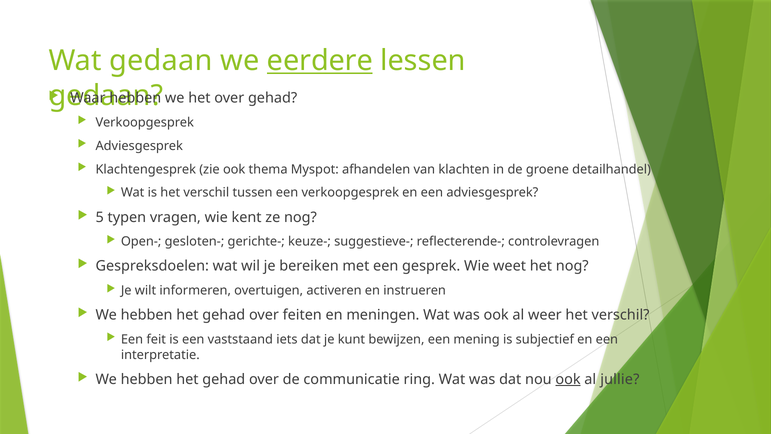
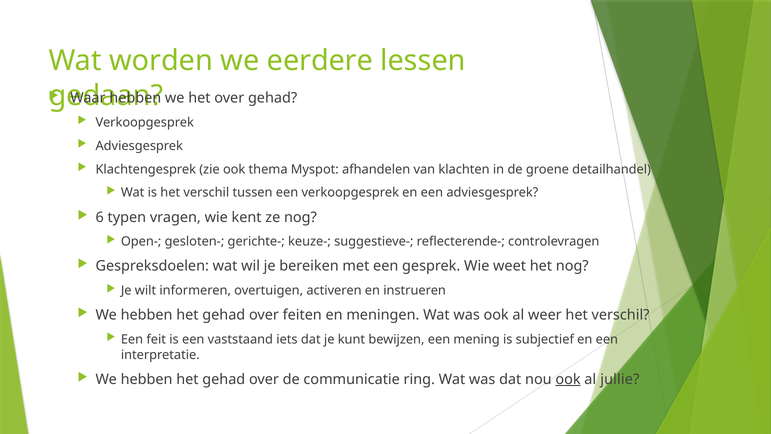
Wat gedaan: gedaan -> worden
eerdere underline: present -> none
5: 5 -> 6
